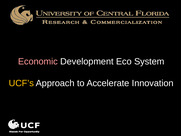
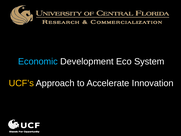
Economic colour: pink -> light blue
